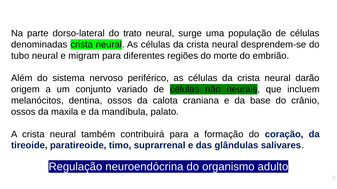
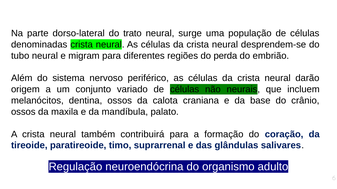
morte: morte -> perda
